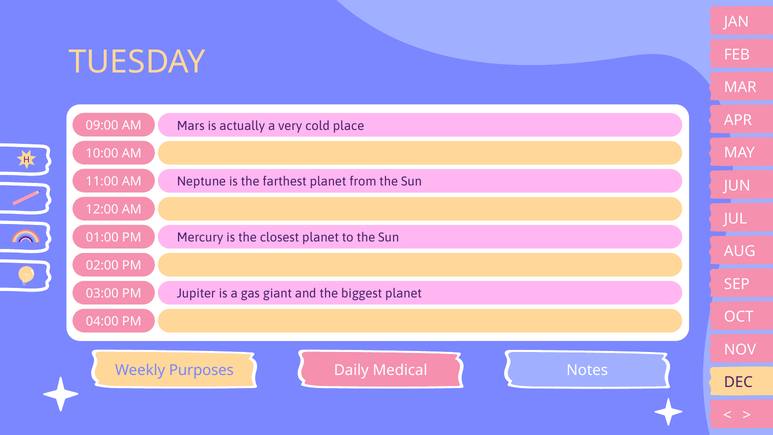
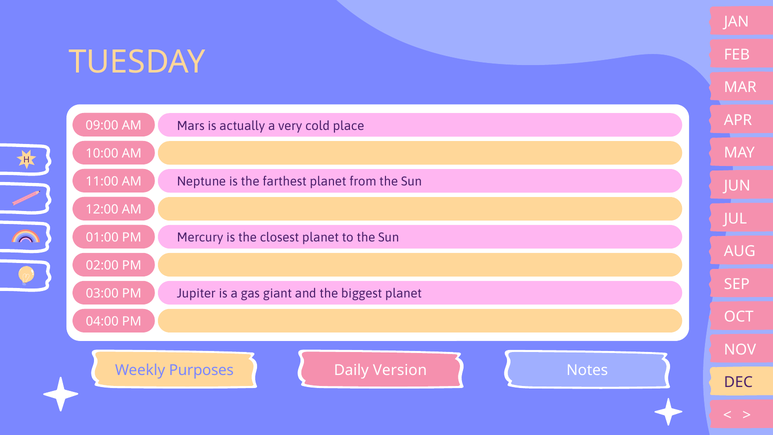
Medical: Medical -> Version
